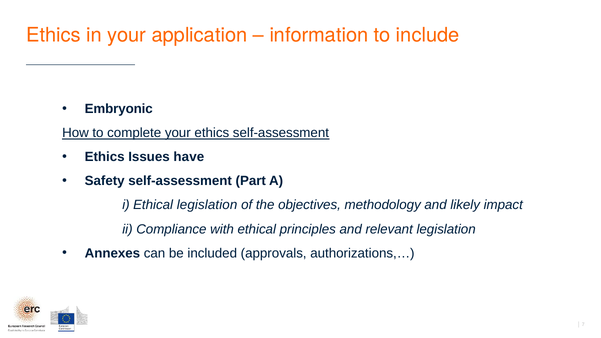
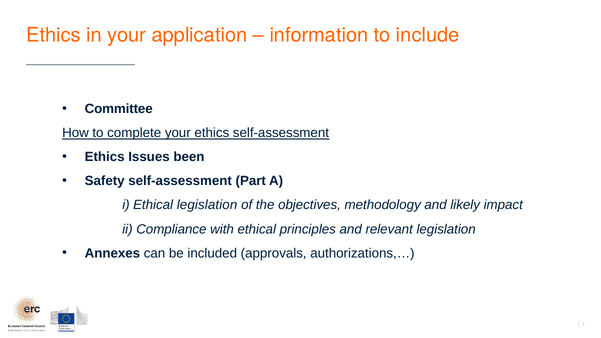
Embryonic: Embryonic -> Committee
have: have -> been
